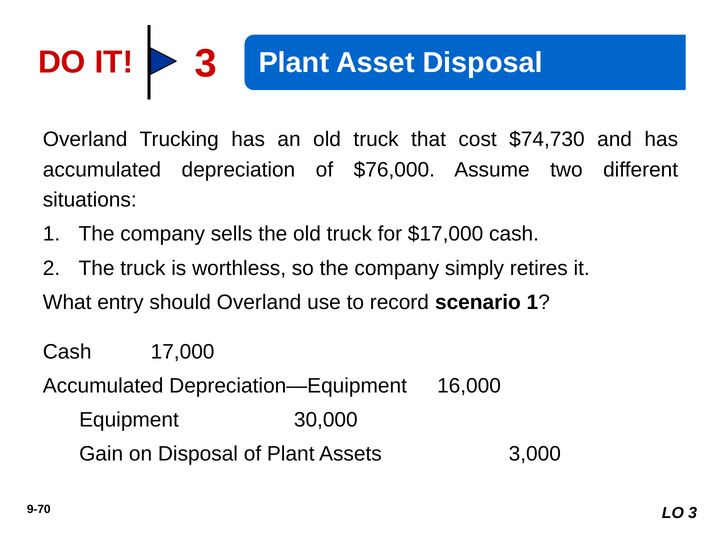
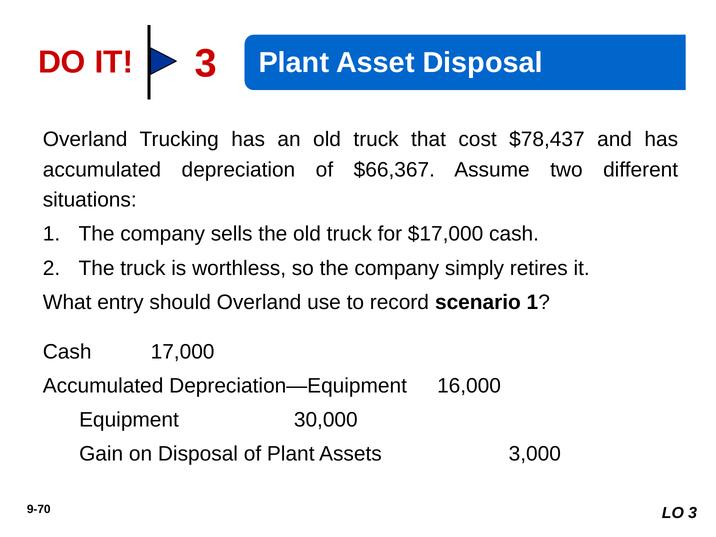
$74,730: $74,730 -> $78,437
$76,000: $76,000 -> $66,367
